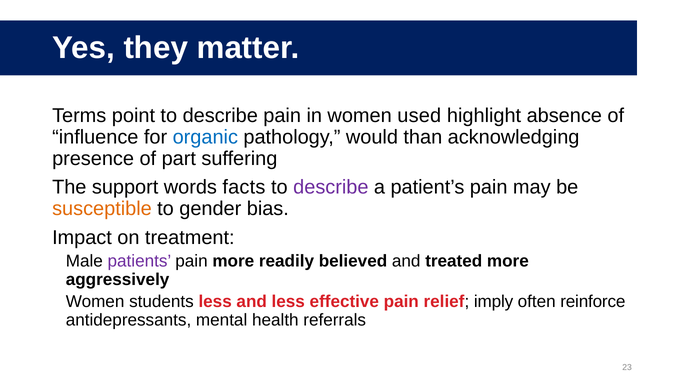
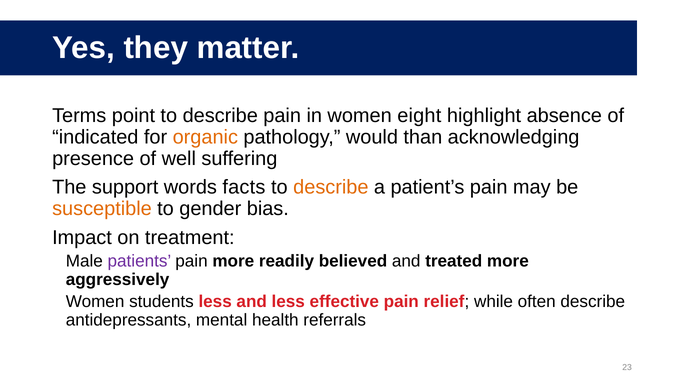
used: used -> eight
influence: influence -> indicated
organic colour: blue -> orange
part: part -> well
describe at (331, 187) colour: purple -> orange
imply: imply -> while
often reinforce: reinforce -> describe
